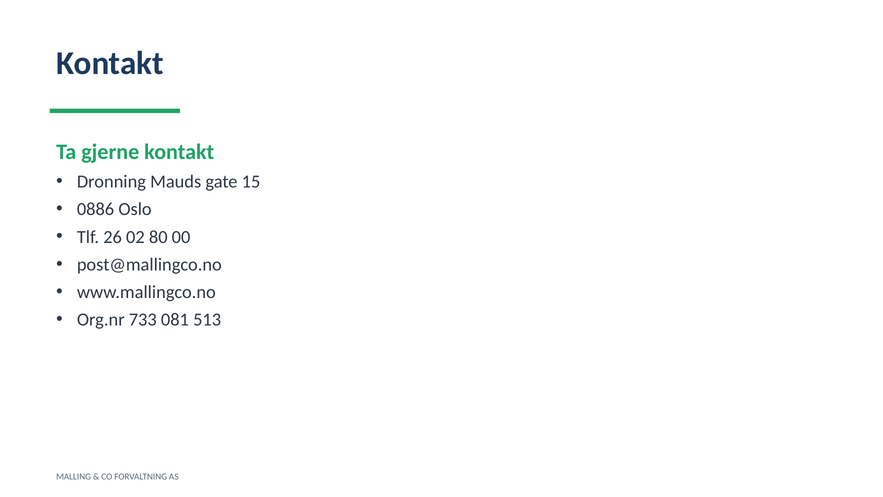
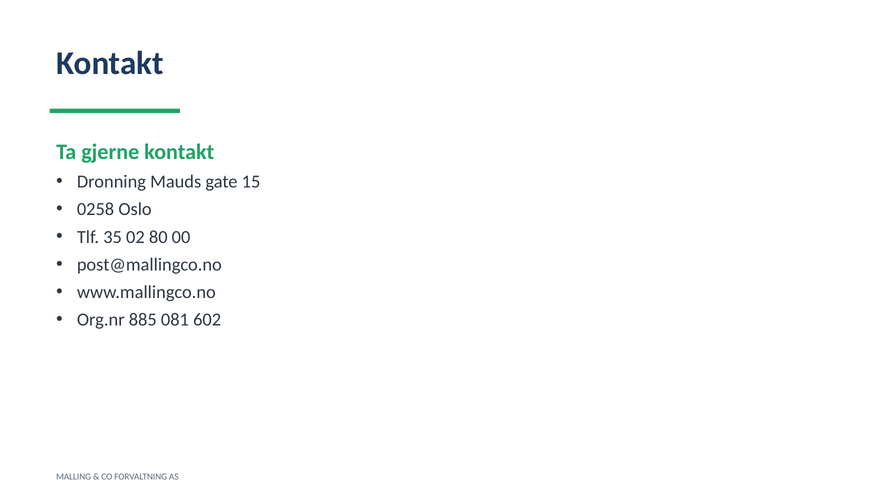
0886: 0886 -> 0258
26: 26 -> 35
733: 733 -> 885
513: 513 -> 602
